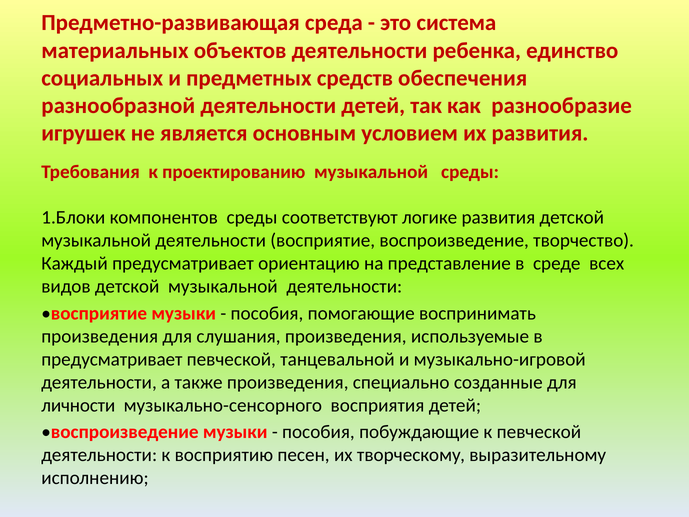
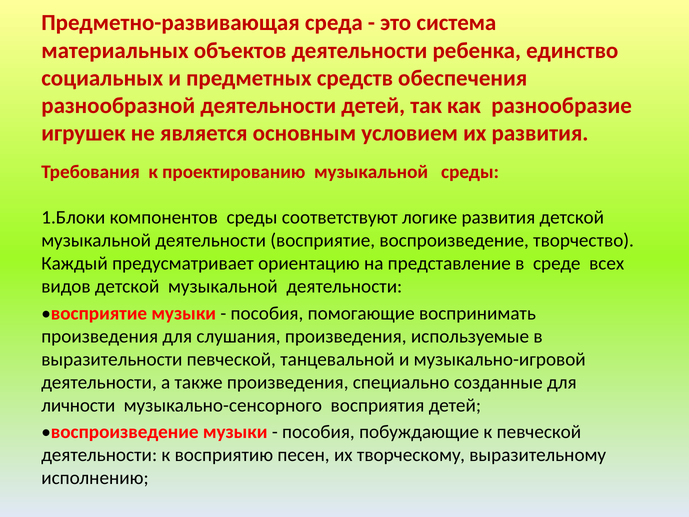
предусматривает at (112, 359): предусматривает -> выразительности
